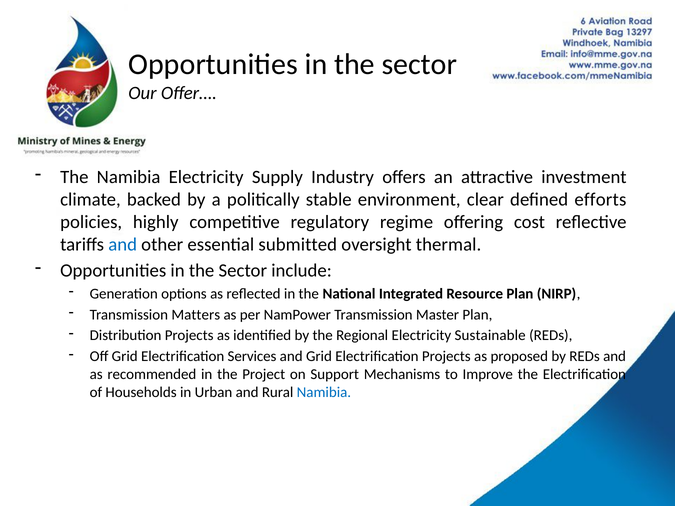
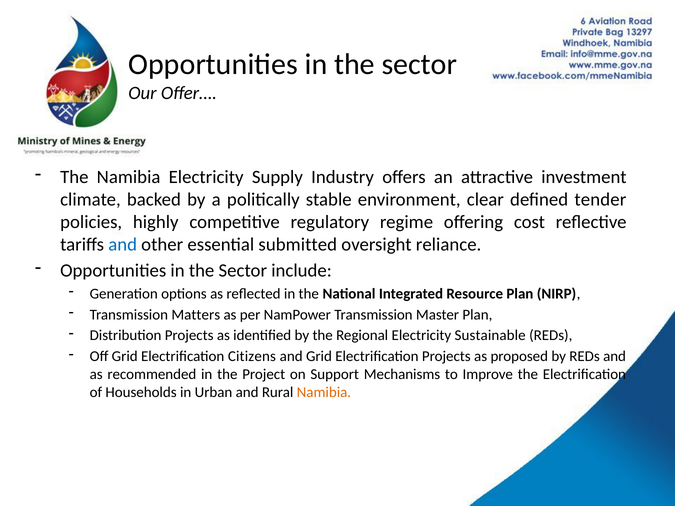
efforts: efforts -> tender
thermal: thermal -> reliance
Services: Services -> Citizens
Namibia at (324, 393) colour: blue -> orange
